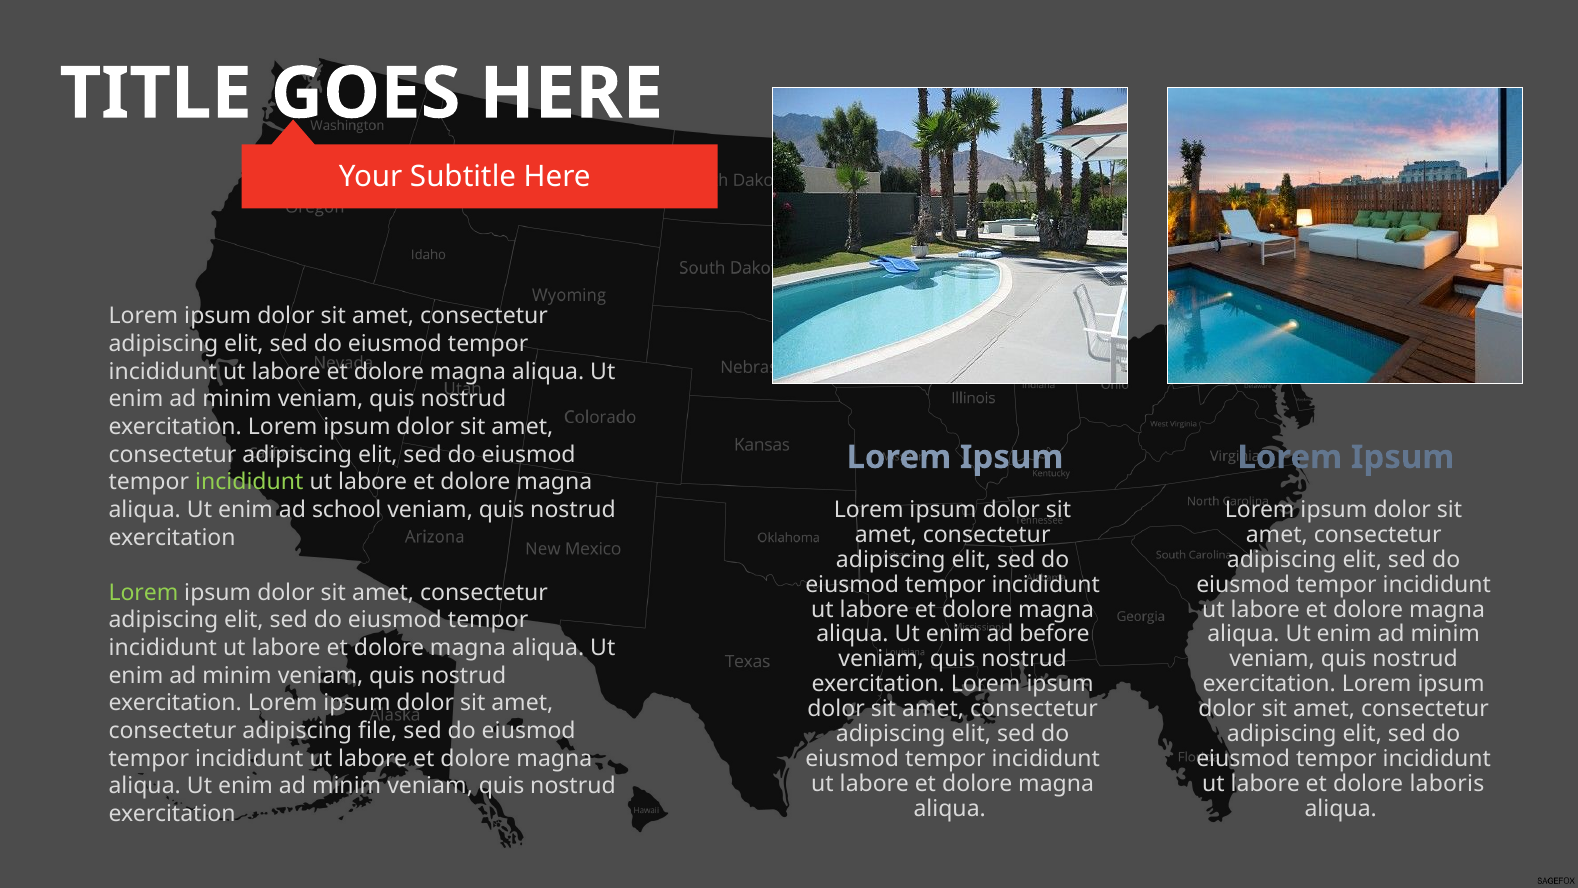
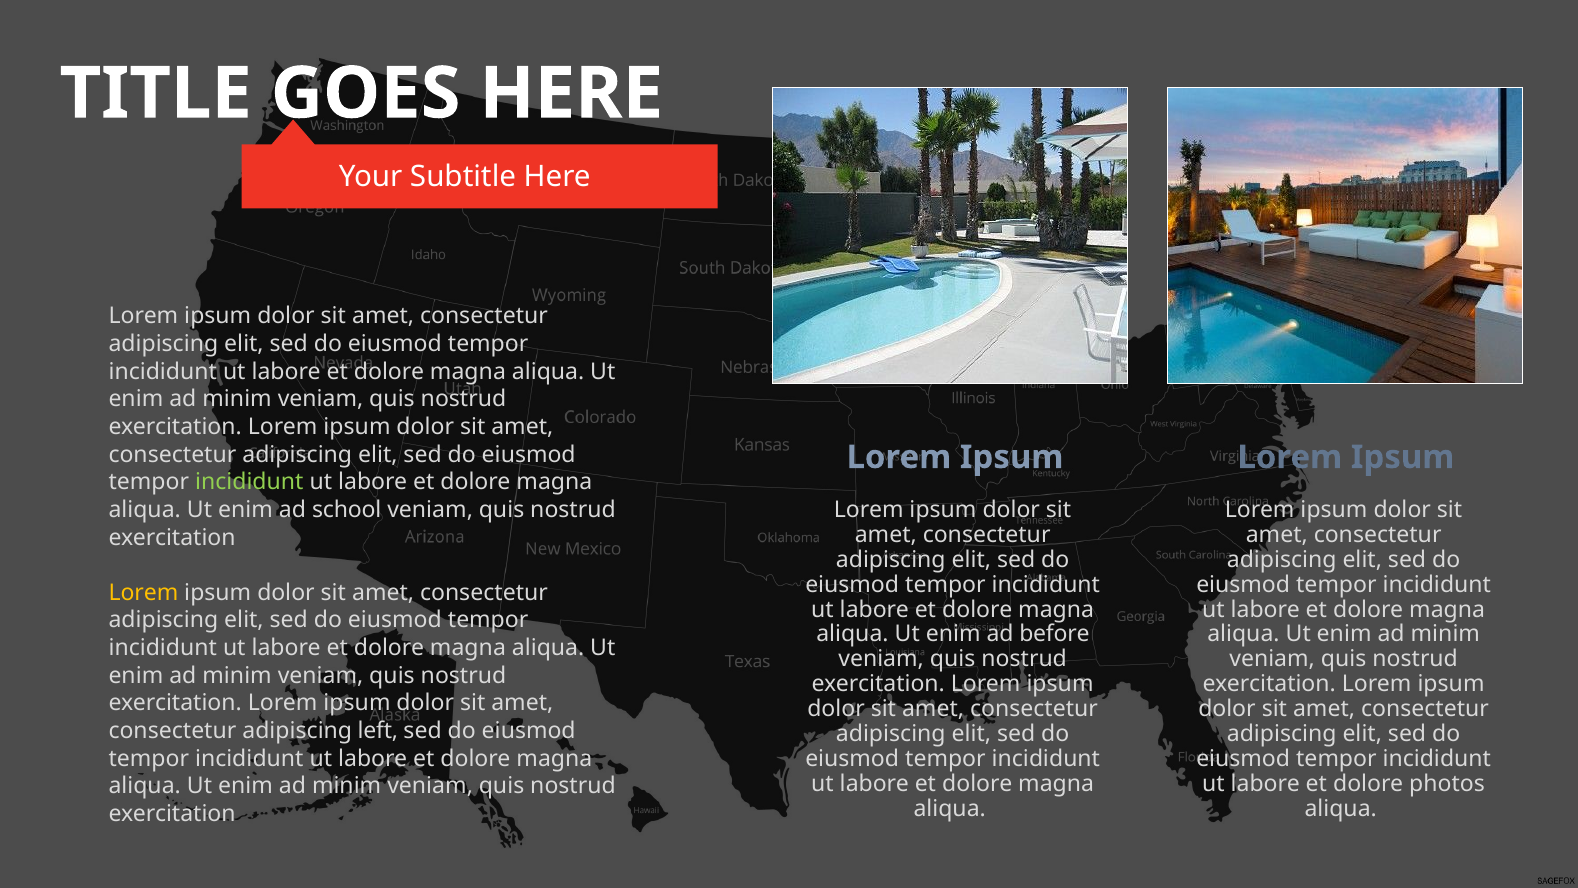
Lorem at (143, 592) colour: light green -> yellow
file: file -> left
laboris: laboris -> photos
